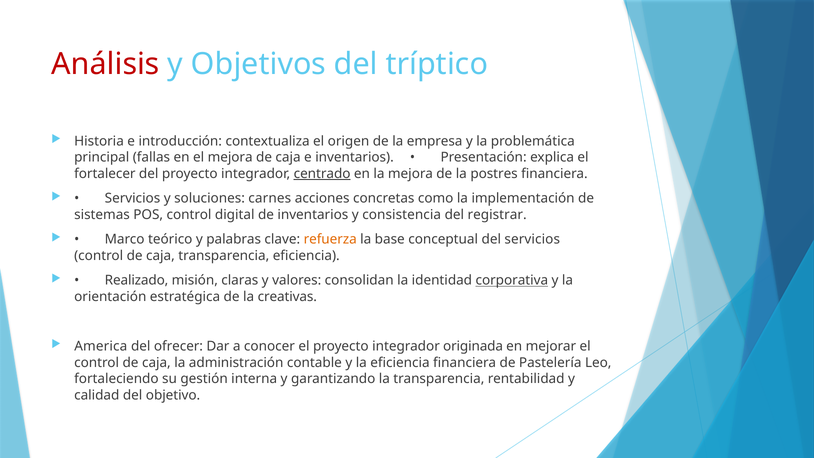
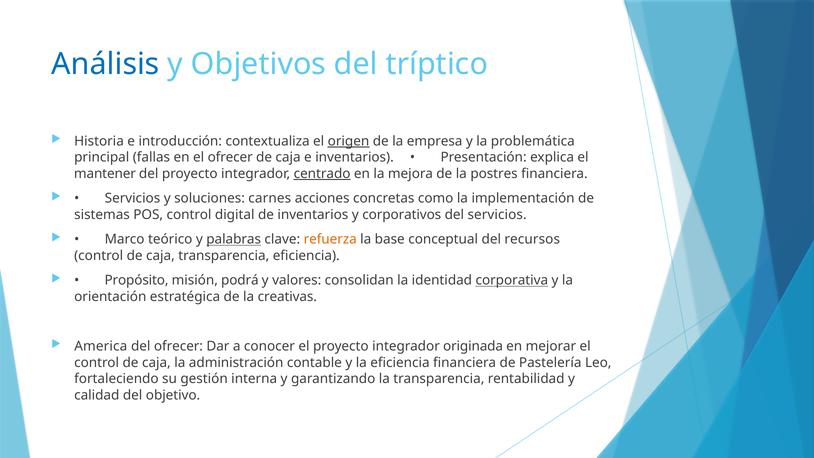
Análisis colour: red -> blue
origen underline: none -> present
el mejora: mejora -> ofrecer
fortalecer: fortalecer -> mantener
consistencia: consistencia -> corporativos
del registrar: registrar -> servicios
palabras underline: none -> present
del servicios: servicios -> recursos
Realizado: Realizado -> Propósito
claras: claras -> podrá
